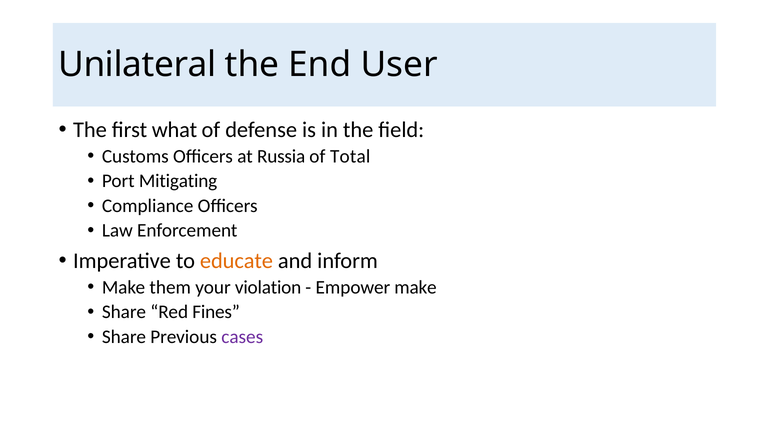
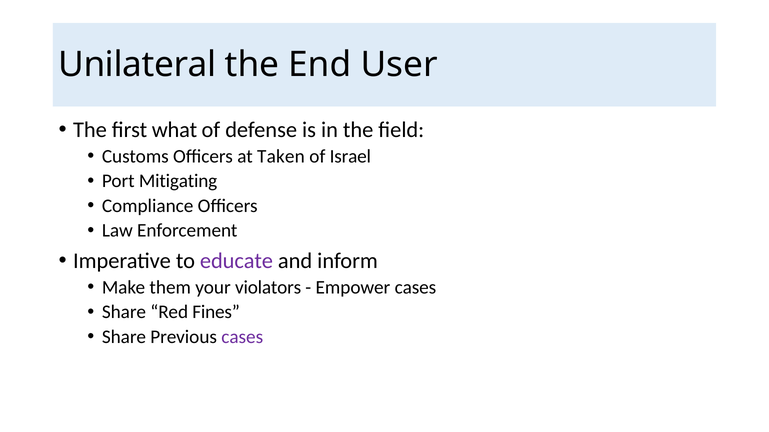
Russia: Russia -> Taken
Total: Total -> Israel
educate colour: orange -> purple
violation: violation -> violators
Empower make: make -> cases
